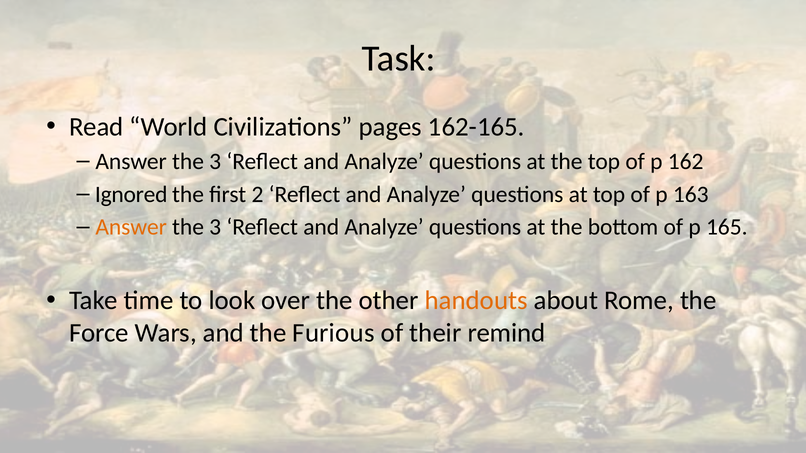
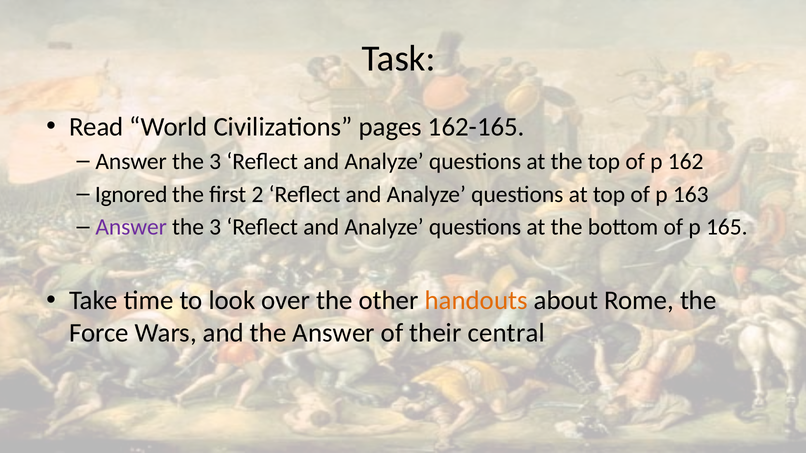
Answer at (131, 227) colour: orange -> purple
the Furious: Furious -> Answer
remind: remind -> central
